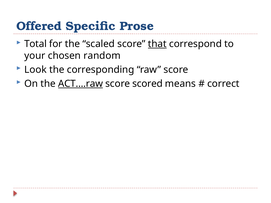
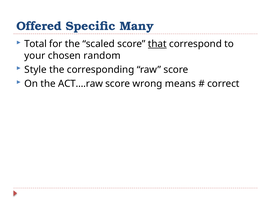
Prose: Prose -> Many
Look: Look -> Style
ACT….raw underline: present -> none
scored: scored -> wrong
